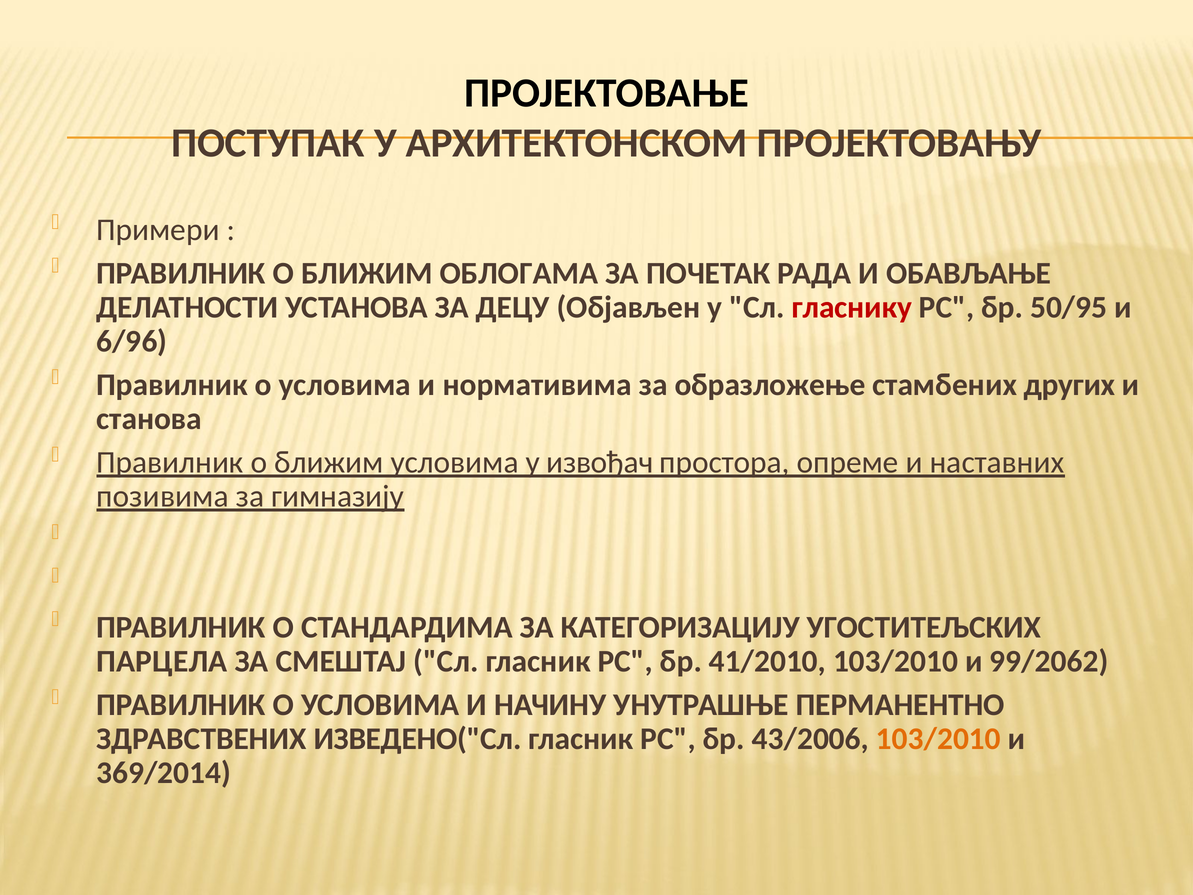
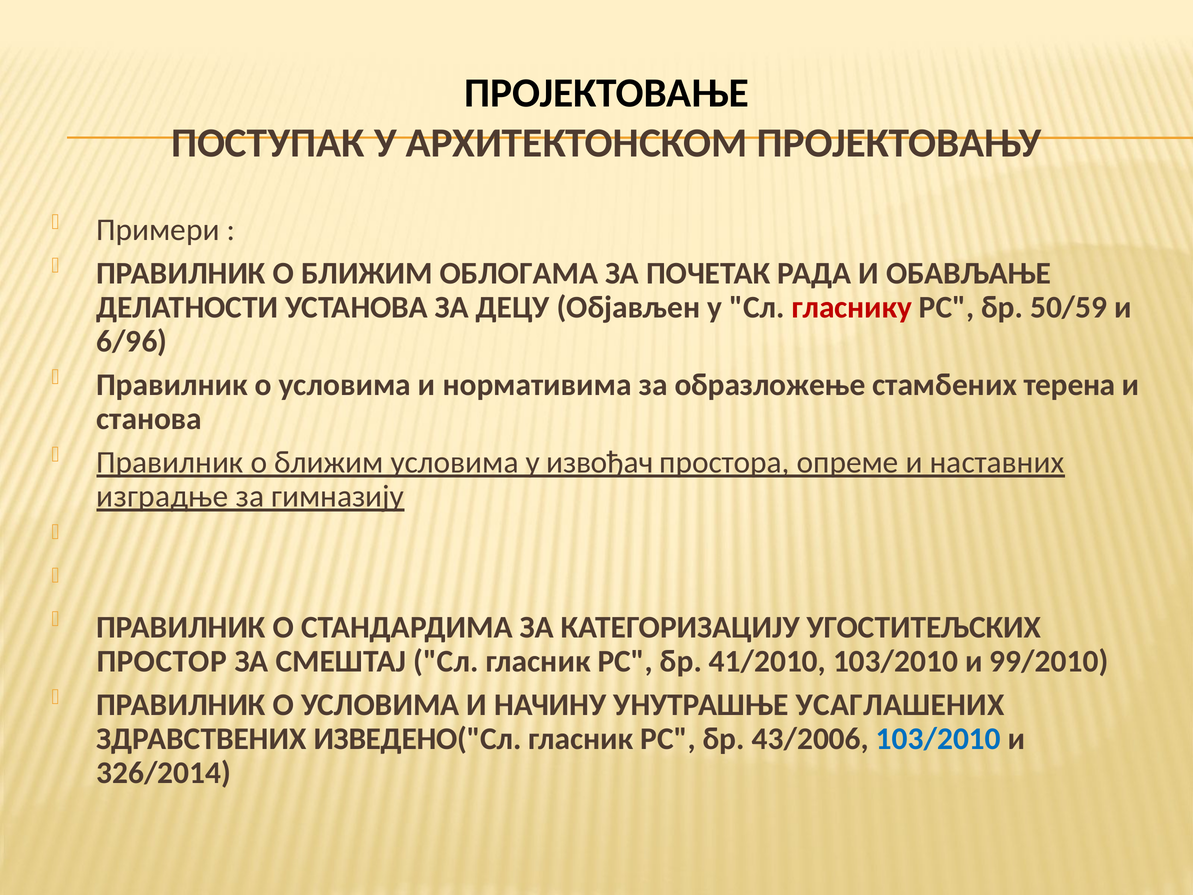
50/95: 50/95 -> 50/59
других: других -> терена
позивима: позивима -> изградње
ПАРЦЕЛА: ПАРЦЕЛА -> ПРОСТОР
99/2062: 99/2062 -> 99/2010
ПЕРМАНЕНТНО: ПЕРМАНЕНТНО -> УСАГЛАШЕНИХ
103/2010 at (938, 739) colour: orange -> blue
369/2014: 369/2014 -> 326/2014
